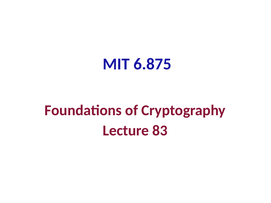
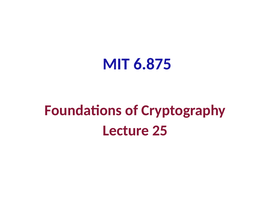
83: 83 -> 25
